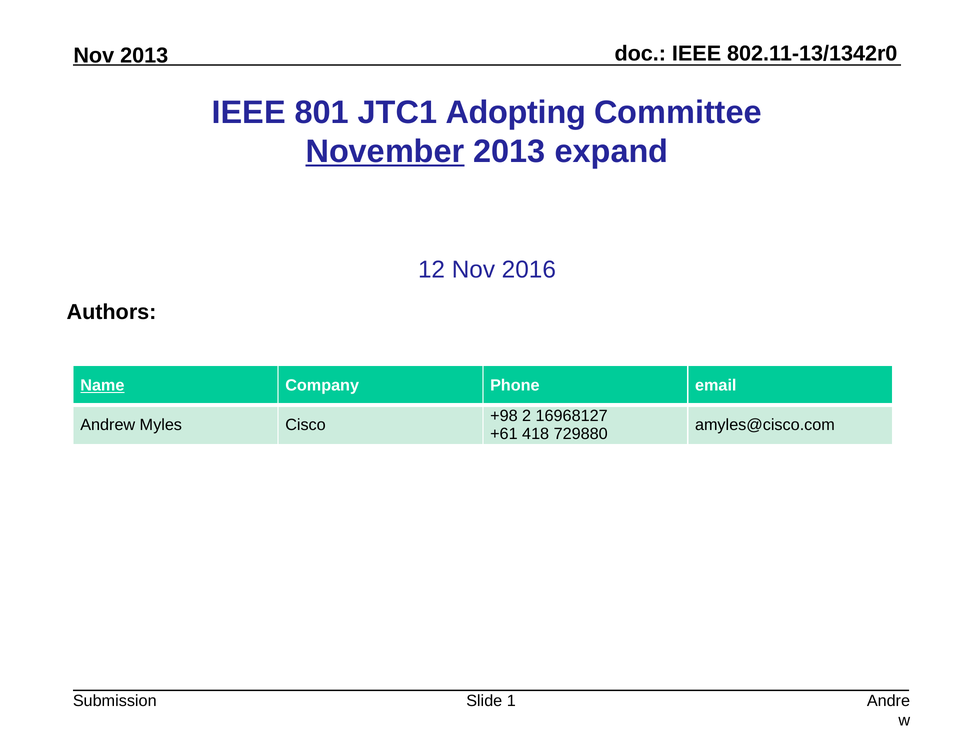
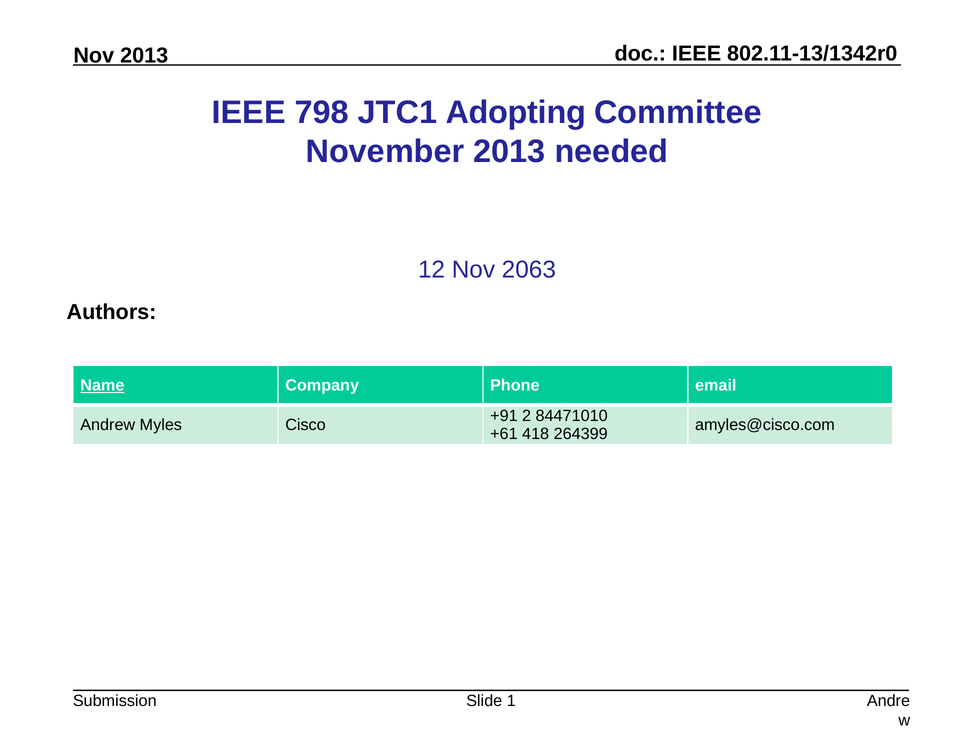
801: 801 -> 798
November underline: present -> none
expand: expand -> needed
2016: 2016 -> 2063
+98: +98 -> +91
16968127: 16968127 -> 84471010
729880: 729880 -> 264399
